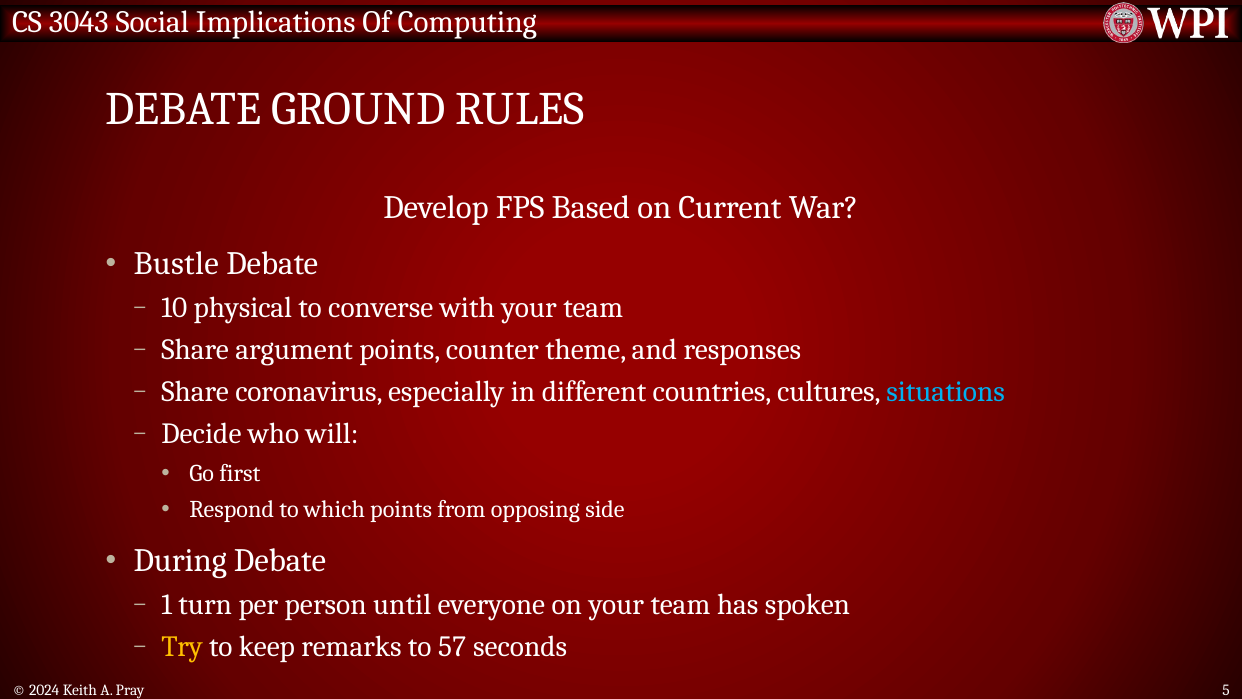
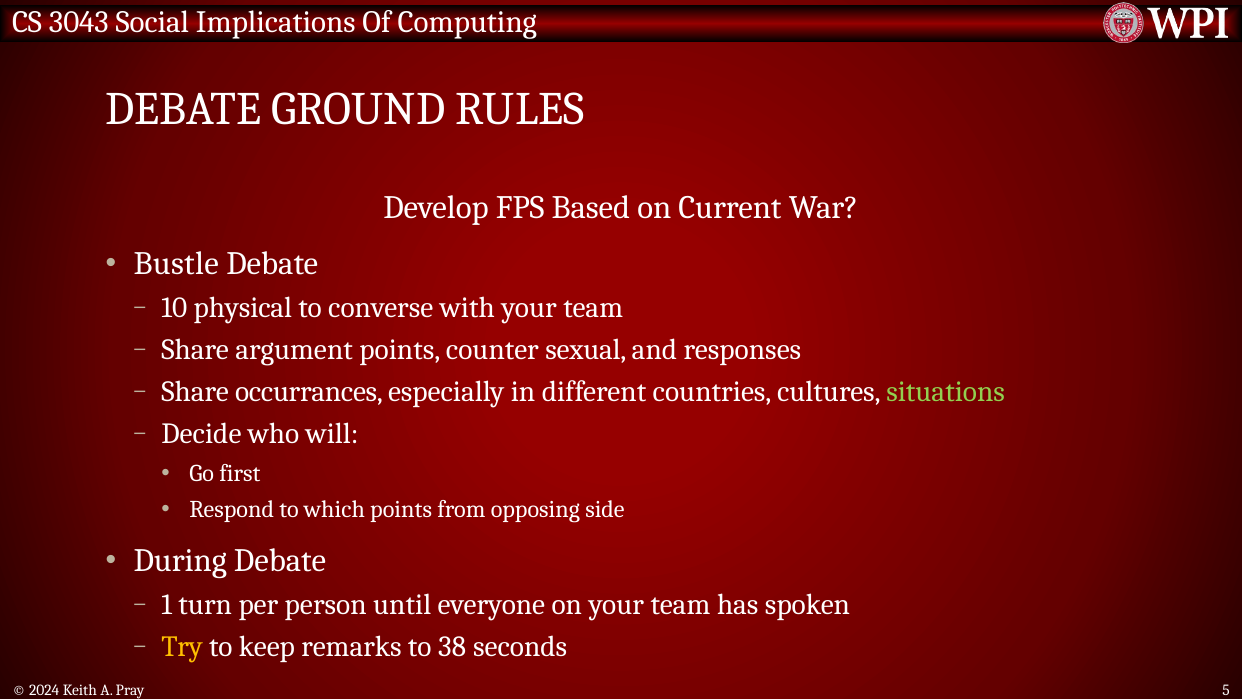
theme: theme -> sexual
coronavirus: coronavirus -> occurrances
situations colour: light blue -> light green
57: 57 -> 38
